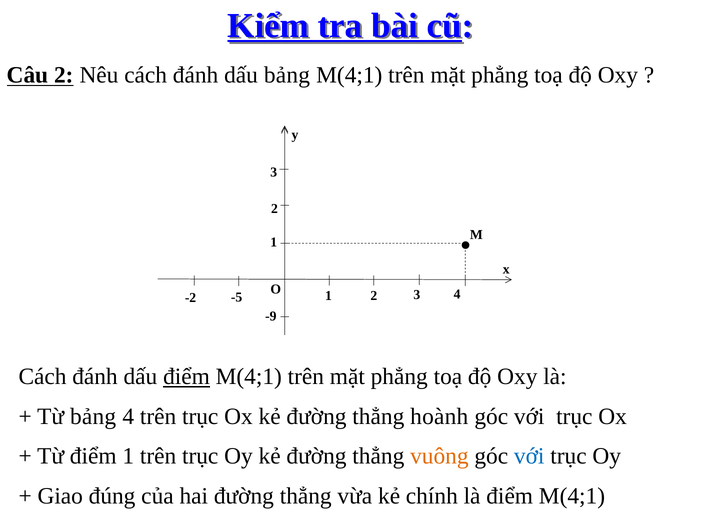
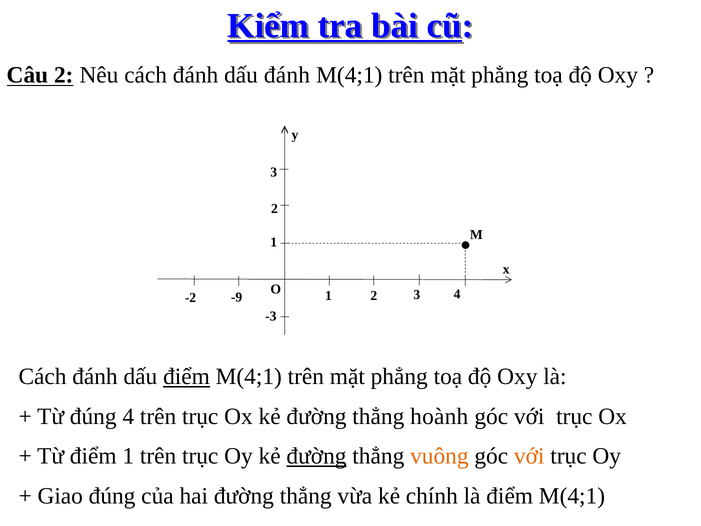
dấu bảng: bảng -> đánh
-5: -5 -> -9
-9: -9 -> -3
Từ bảng: bảng -> đúng
đường at (316, 456) underline: none -> present
với at (529, 456) colour: blue -> orange
